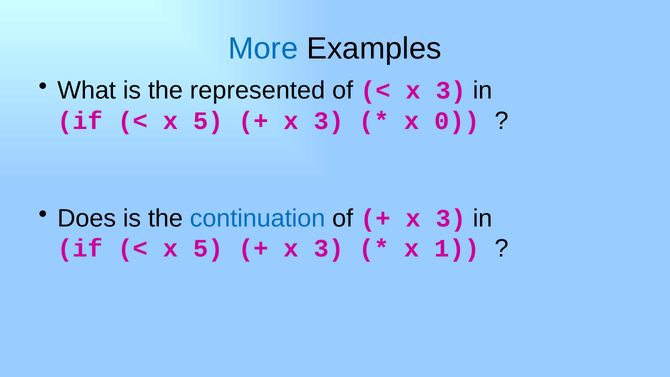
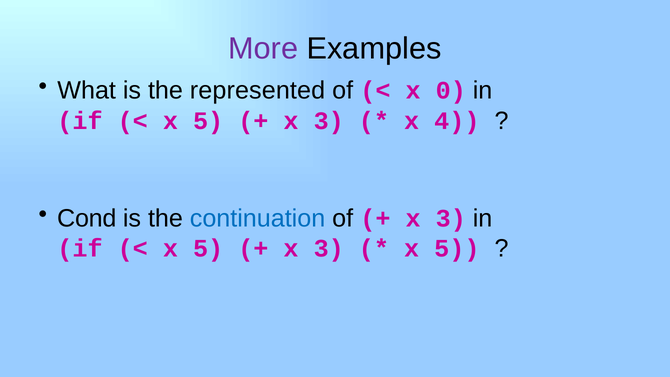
More colour: blue -> purple
3 at (451, 91): 3 -> 0
0: 0 -> 4
Does: Does -> Cond
1 at (457, 249): 1 -> 5
